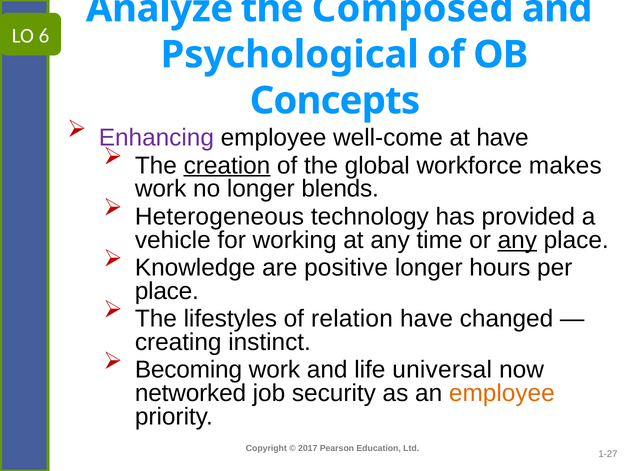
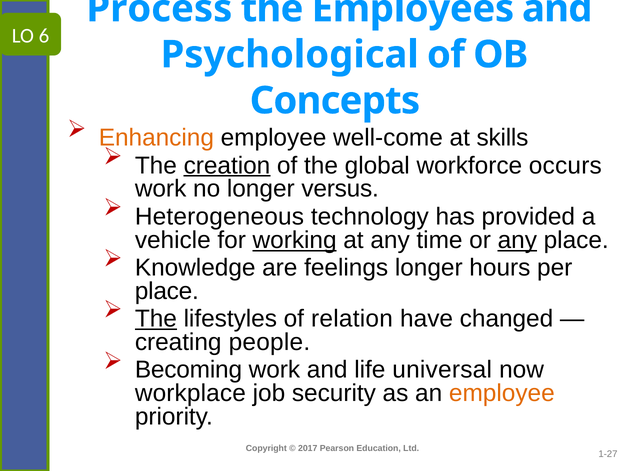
Analyze: Analyze -> Process
Composed: Composed -> Employees
Enhancing colour: purple -> orange
at have: have -> skills
makes: makes -> occurs
blends: blends -> versus
working underline: none -> present
positive: positive -> feelings
The at (156, 319) underline: none -> present
instinct: instinct -> people
networked: networked -> workplace
